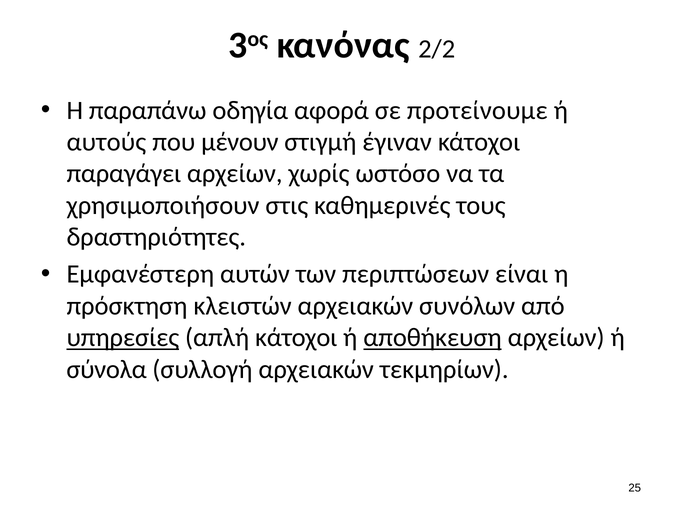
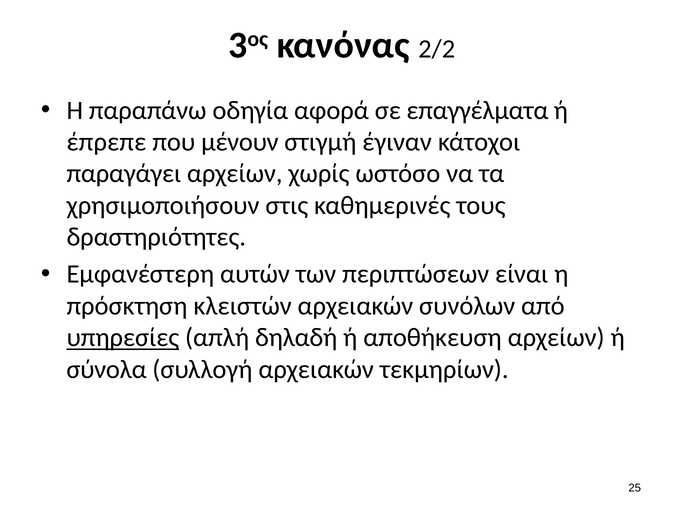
προτείνουμε: προτείνουμε -> επαγγέλματα
αυτούς: αυτούς -> έπρεπε
απλή κάτοχοι: κάτοχοι -> δηλαδή
αποθήκευση underline: present -> none
